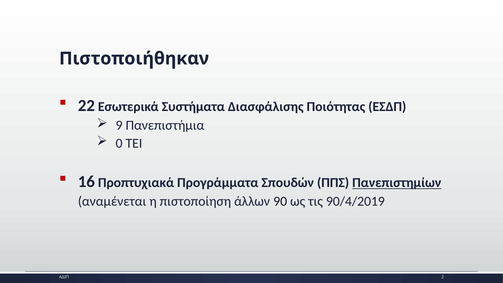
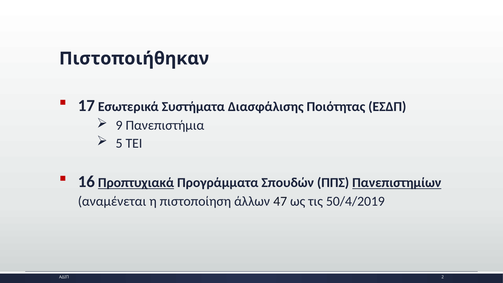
22: 22 -> 17
0: 0 -> 5
Προπτυχιακά underline: none -> present
90: 90 -> 47
90/4/2019: 90/4/2019 -> 50/4/2019
